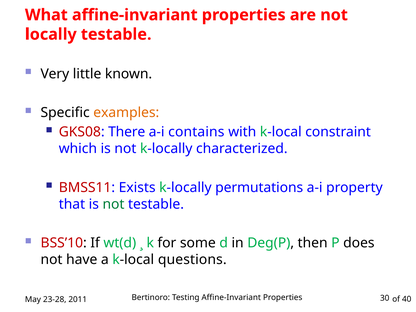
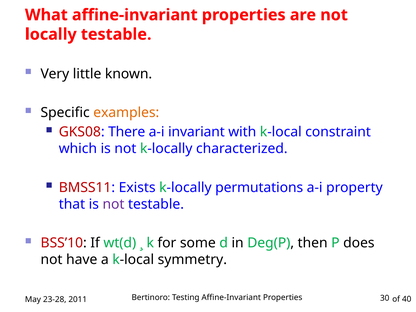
contains: contains -> invariant
not at (113, 204) colour: green -> purple
questions: questions -> symmetry
